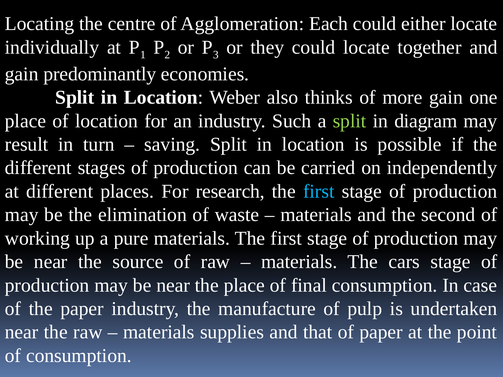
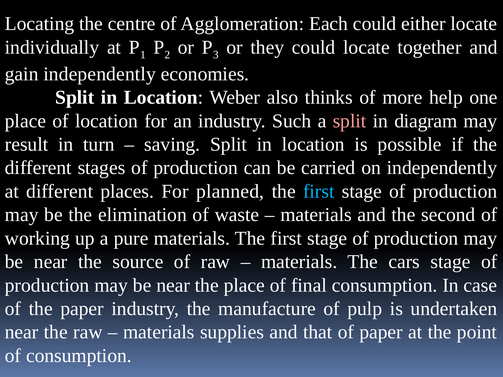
gain predominantly: predominantly -> independently
more gain: gain -> help
split at (350, 121) colour: light green -> pink
research: research -> planned
